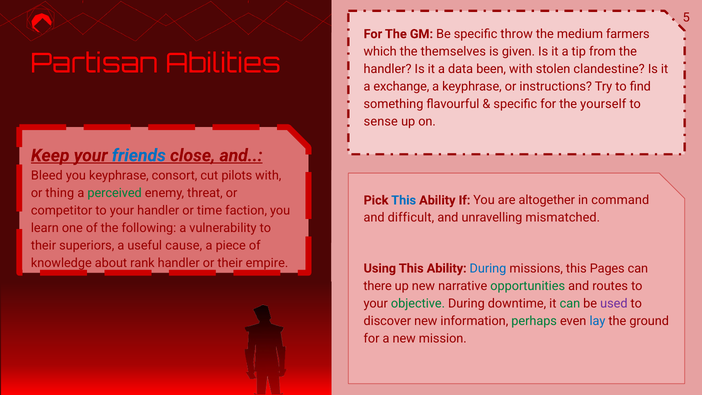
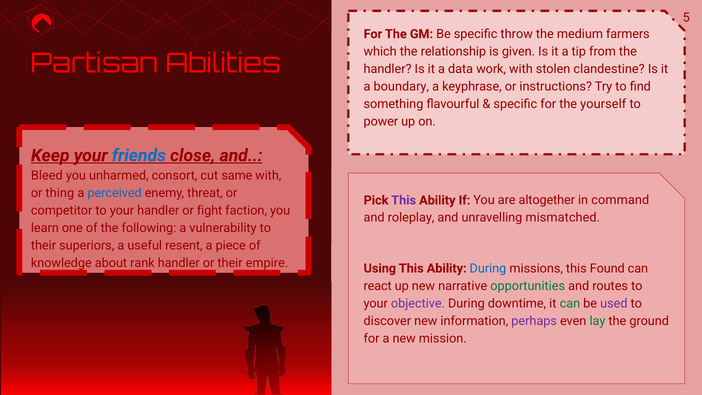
themselves: themselves -> relationship
been: been -> work
exchange: exchange -> boundary
sense: sense -> power
you keyphrase: keyphrase -> unharmed
pilots: pilots -> same
perceived colour: green -> blue
This at (404, 200) colour: blue -> purple
time: time -> fight
difficult: difficult -> roleplay
cause: cause -> resent
Pages: Pages -> Found
there: there -> react
objective colour: green -> purple
perhaps colour: green -> purple
lay colour: blue -> green
